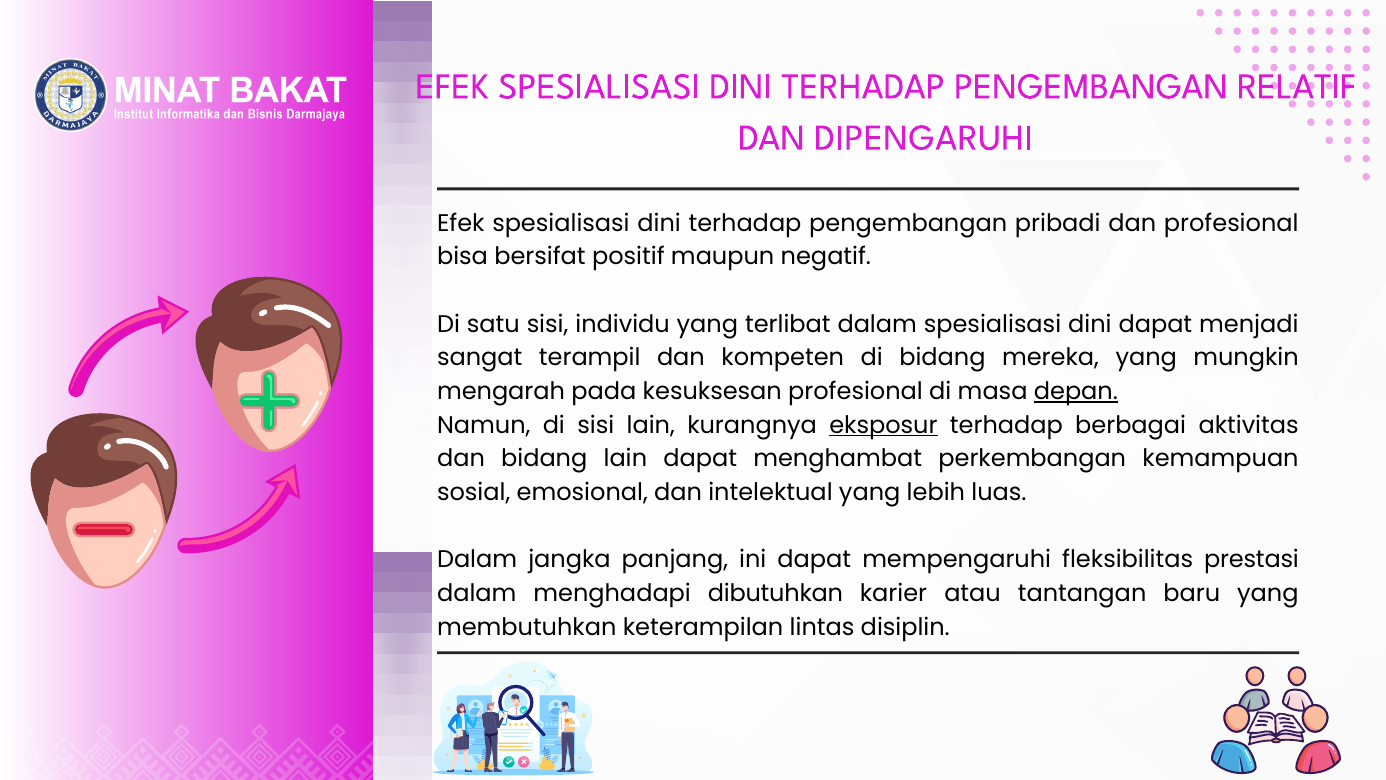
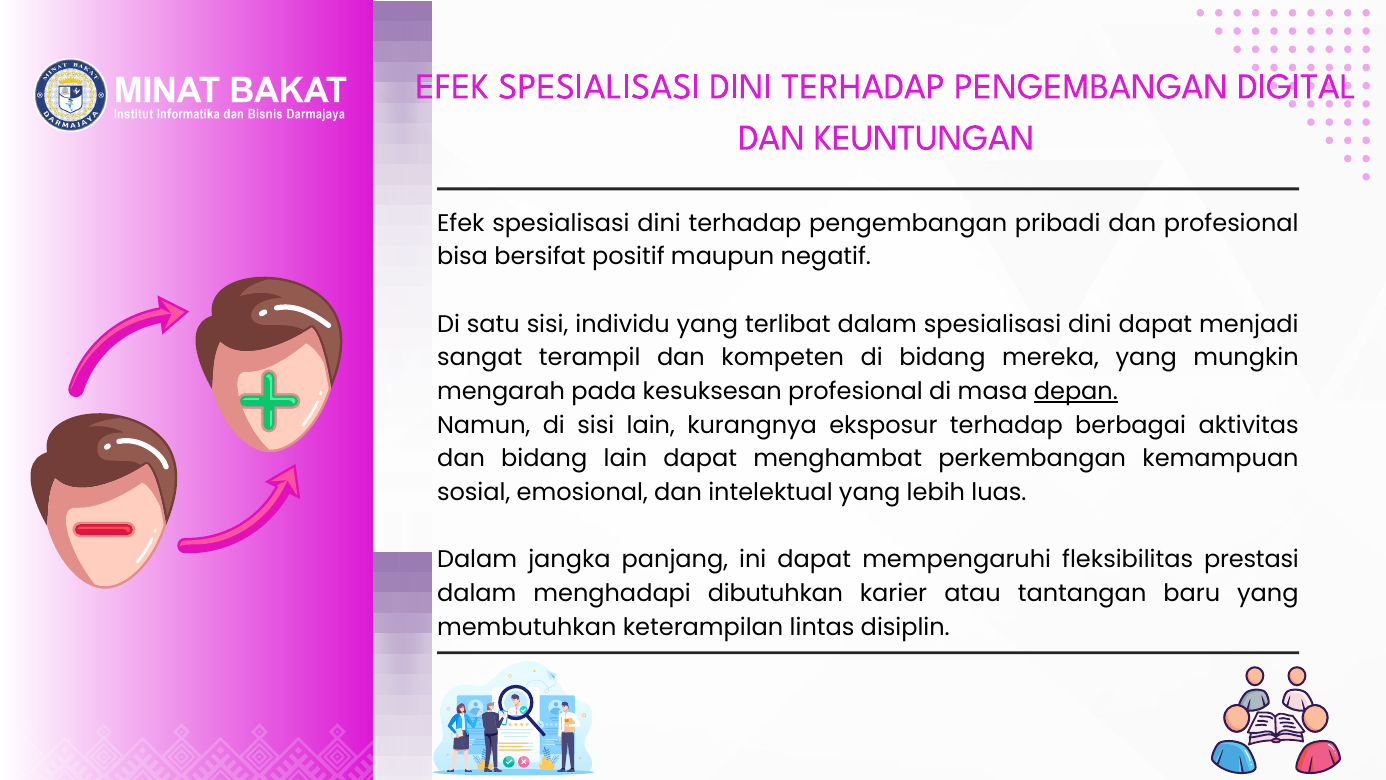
RELATIF: RELATIF -> DIGITAL
DIPENGARUHI: DIPENGARUHI -> KEUNTUNGAN
eksposur underline: present -> none
